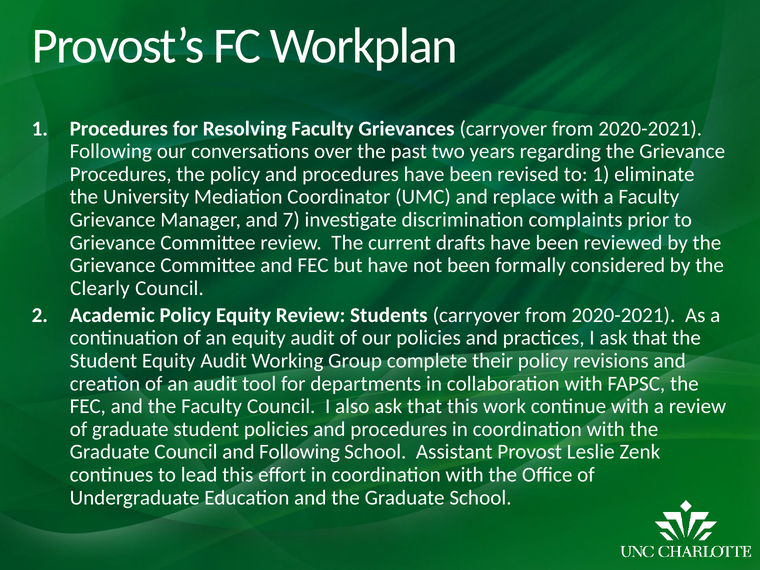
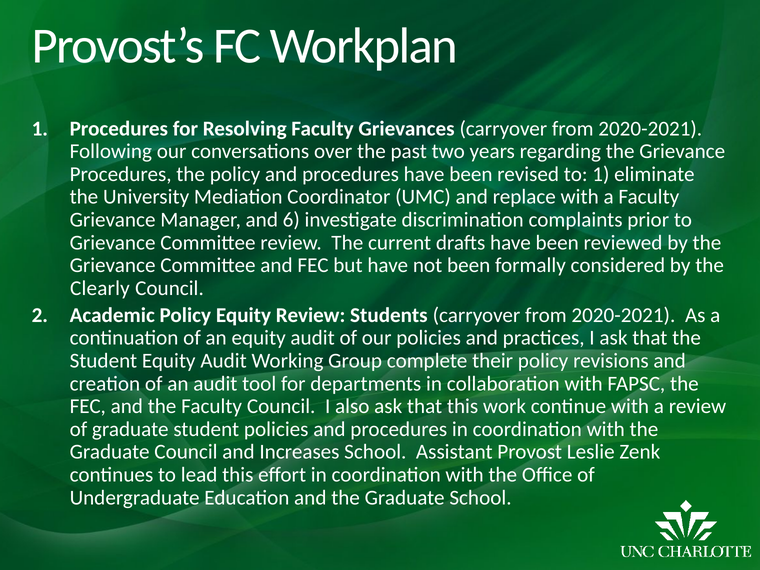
7: 7 -> 6
and Following: Following -> Increases
